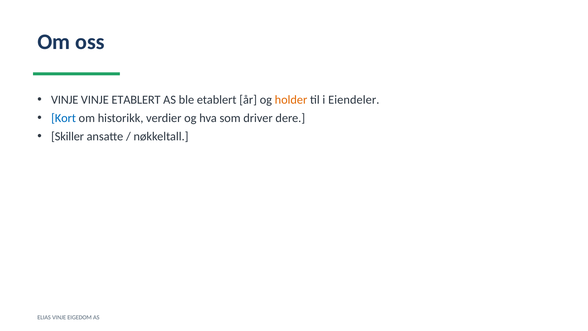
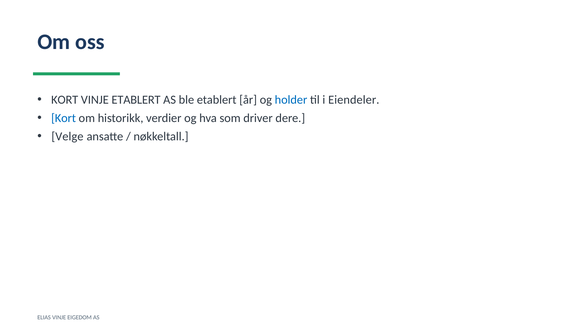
VINJE at (65, 100): VINJE -> KORT
holder colour: orange -> blue
Skiller: Skiller -> Velge
